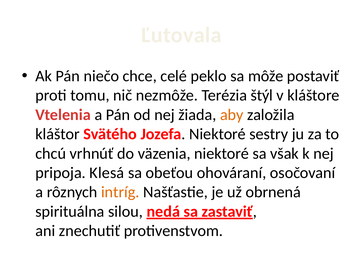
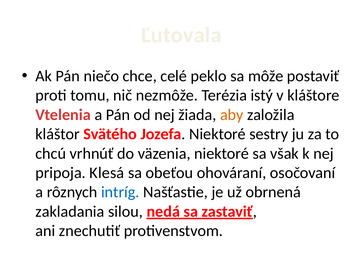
štýl: štýl -> istý
intríg colour: orange -> blue
spirituálna: spirituálna -> zakladania
